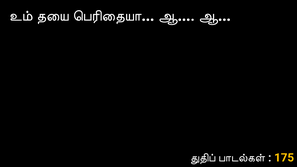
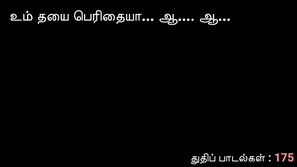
175 colour: yellow -> pink
